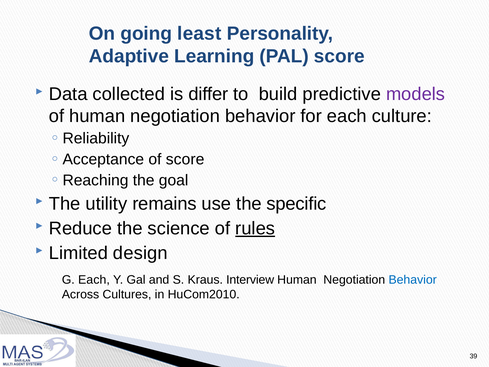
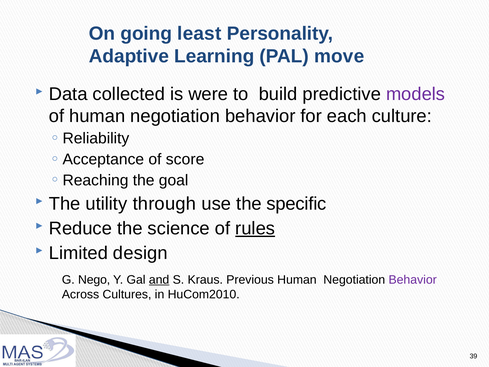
PAL score: score -> move
differ: differ -> were
remains: remains -> through
G Each: Each -> Nego
and underline: none -> present
Interview: Interview -> Previous
Behavior at (413, 280) colour: blue -> purple
